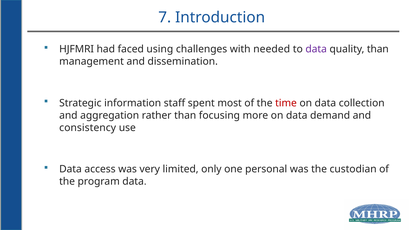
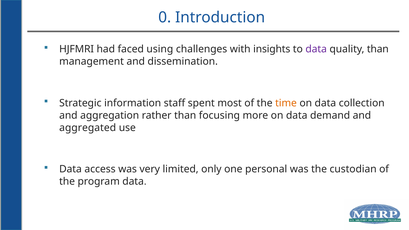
7: 7 -> 0
needed: needed -> insights
time colour: red -> orange
consistency: consistency -> aggregated
